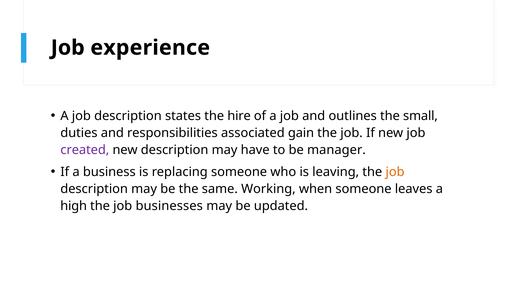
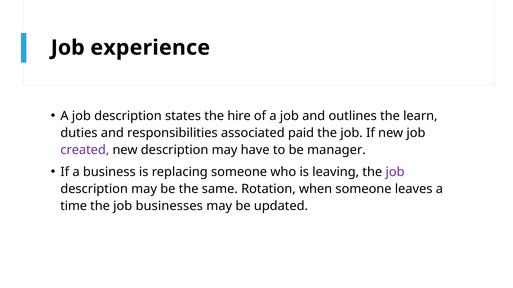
small: small -> learn
gain: gain -> paid
job at (395, 172) colour: orange -> purple
Working: Working -> Rotation
high: high -> time
